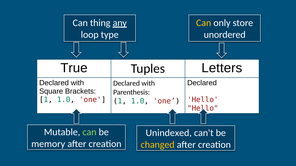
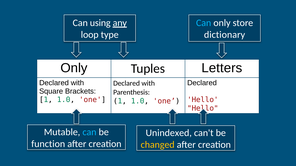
thing: thing -> using
Can at (204, 23) colour: yellow -> light blue
unordered: unordered -> dictionary
True at (74, 68): True -> Only
can at (89, 132) colour: light green -> light blue
memory: memory -> function
